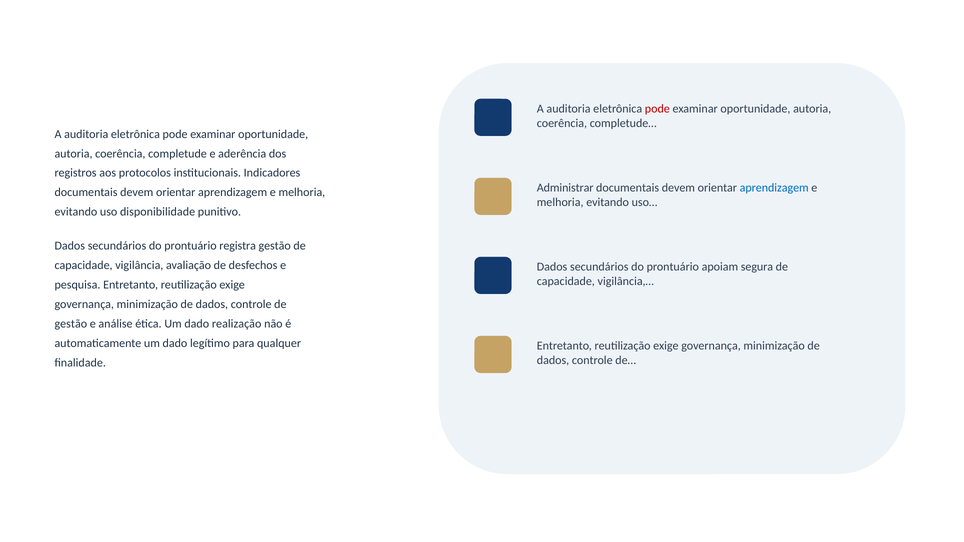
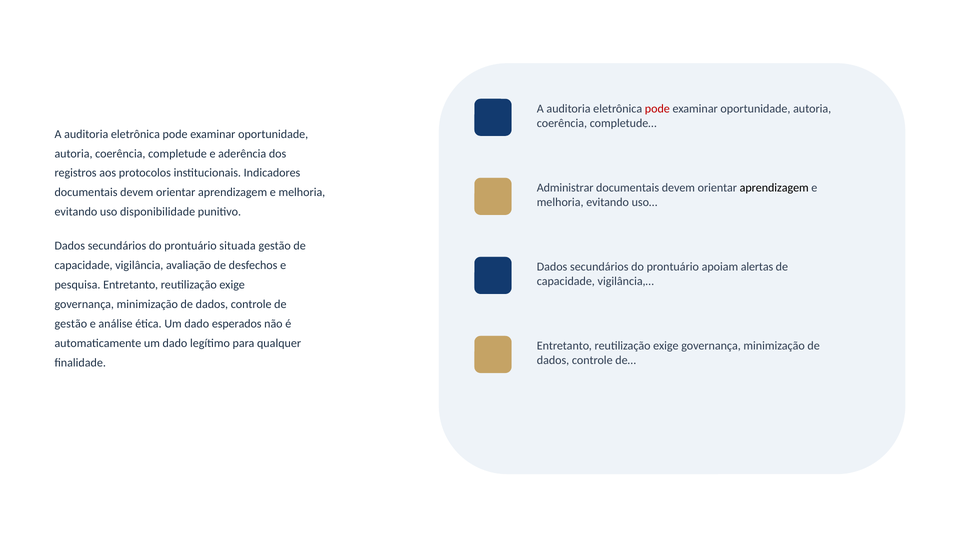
aprendizagem at (774, 188) colour: blue -> black
registra: registra -> situada
segura: segura -> alertas
realização: realização -> esperados
